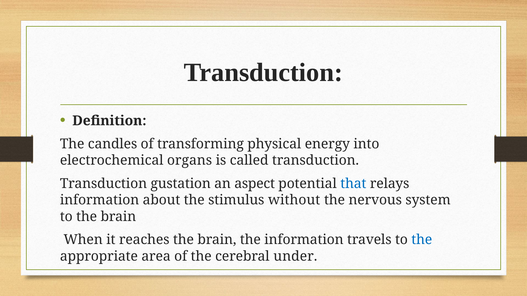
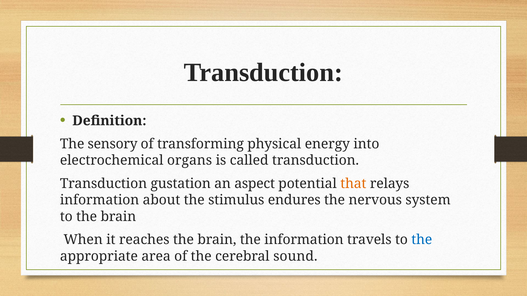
candles: candles -> sensory
that colour: blue -> orange
without: without -> endures
under: under -> sound
